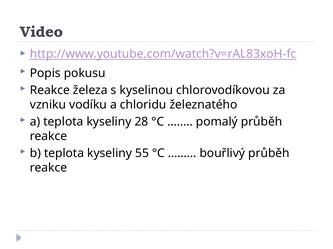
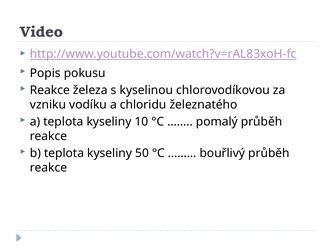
28: 28 -> 10
55: 55 -> 50
